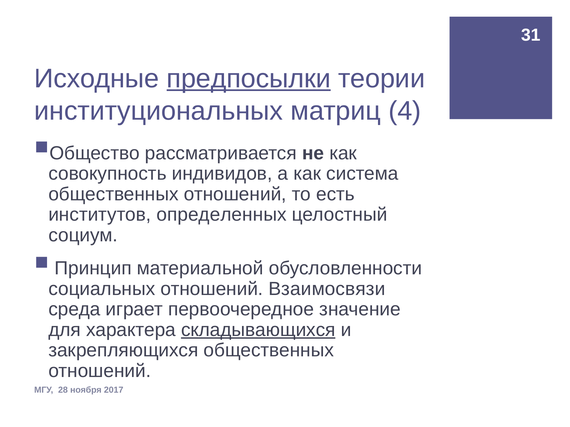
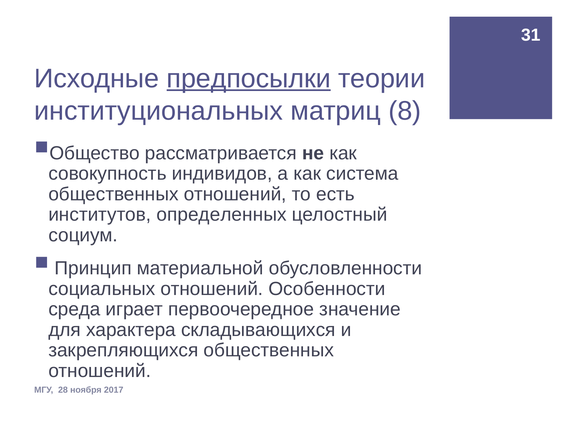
4: 4 -> 8
Взаимосвязи: Взаимосвязи -> Особенности
складывающихся underline: present -> none
